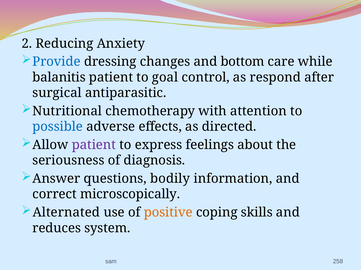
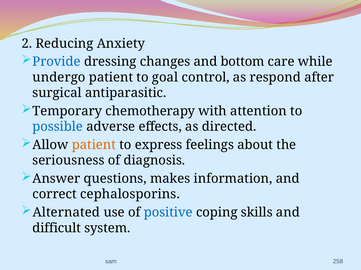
balanitis: balanitis -> undergo
Nutritional: Nutritional -> Temporary
patient at (94, 145) colour: purple -> orange
bodily: bodily -> makes
microscopically: microscopically -> cephalosporins
positive colour: orange -> blue
reduces: reduces -> difficult
